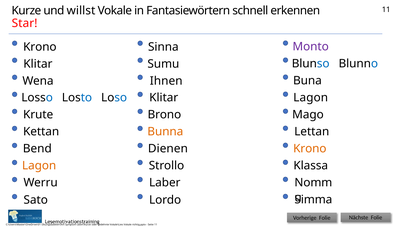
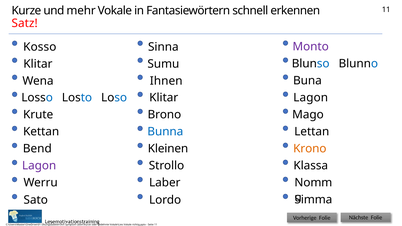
willst: willst -> mehr
Star: Star -> Satz
Krono at (40, 47): Krono -> Kosso
Bunna colour: orange -> blue
Dienen: Dienen -> Kleinen
Lagon at (39, 166) colour: orange -> purple
